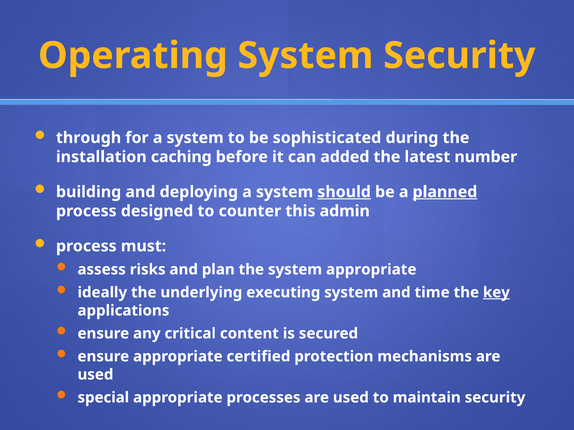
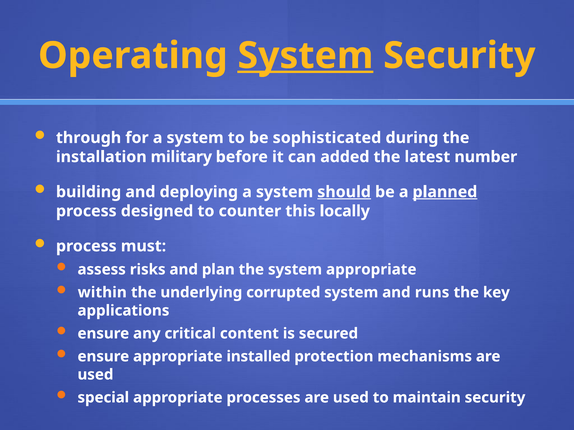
System at (305, 56) underline: none -> present
caching: caching -> military
admin: admin -> locally
ideally: ideally -> within
executing: executing -> corrupted
time: time -> runs
key underline: present -> none
certified: certified -> installed
